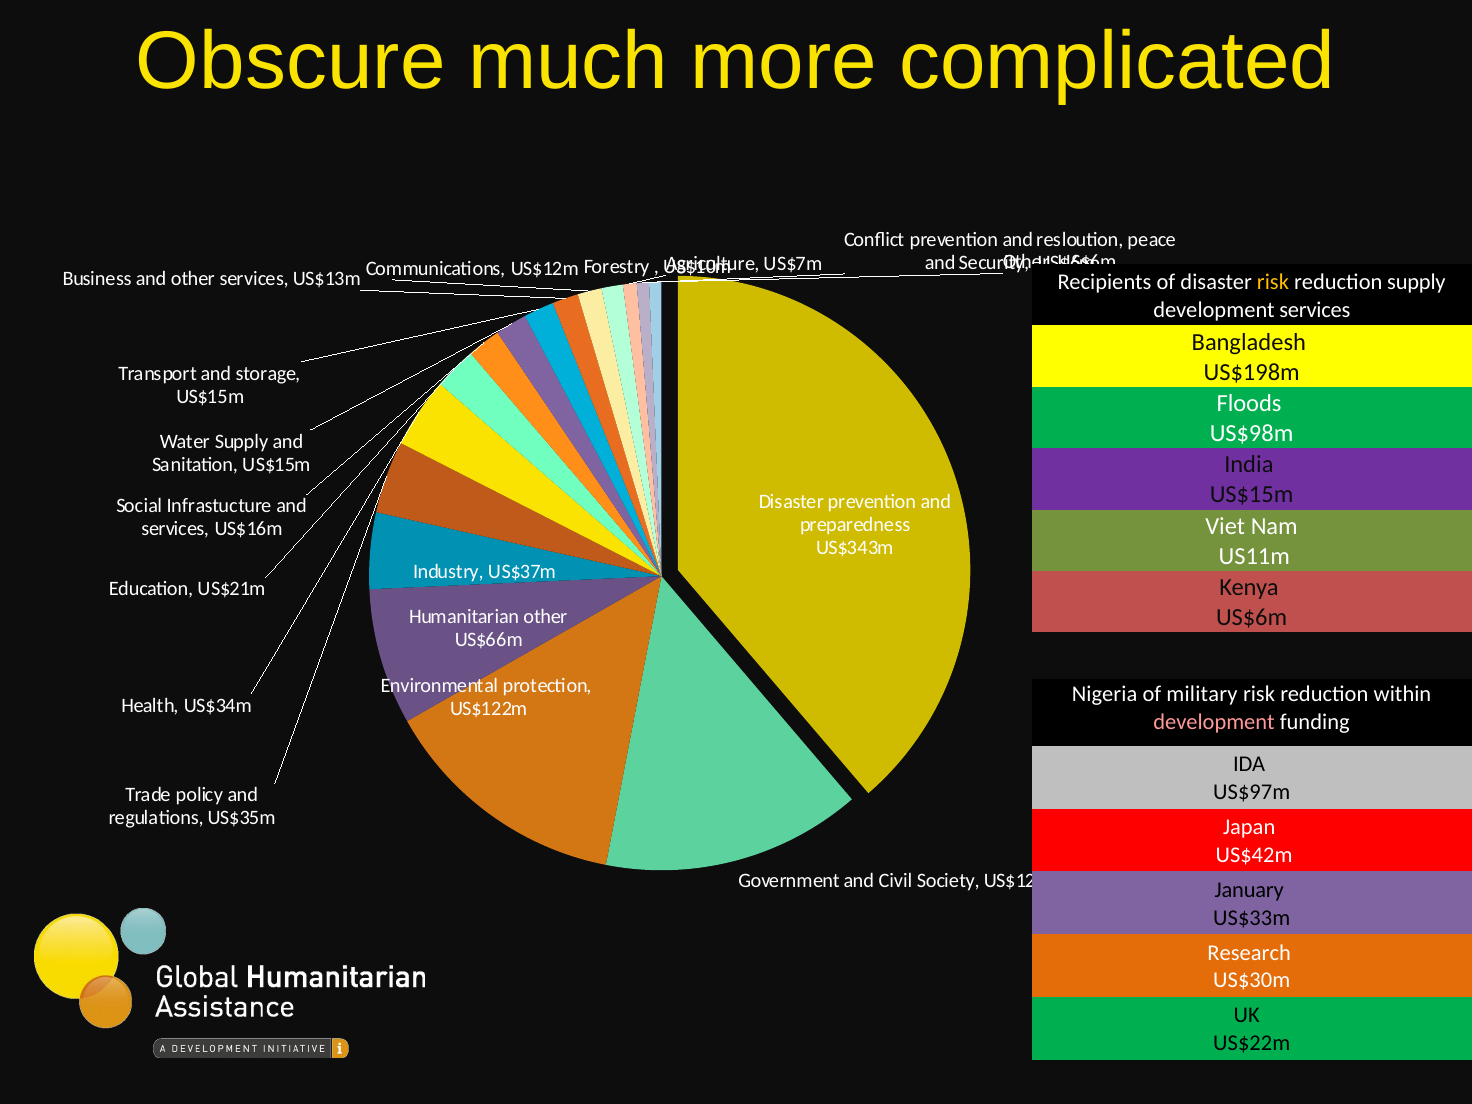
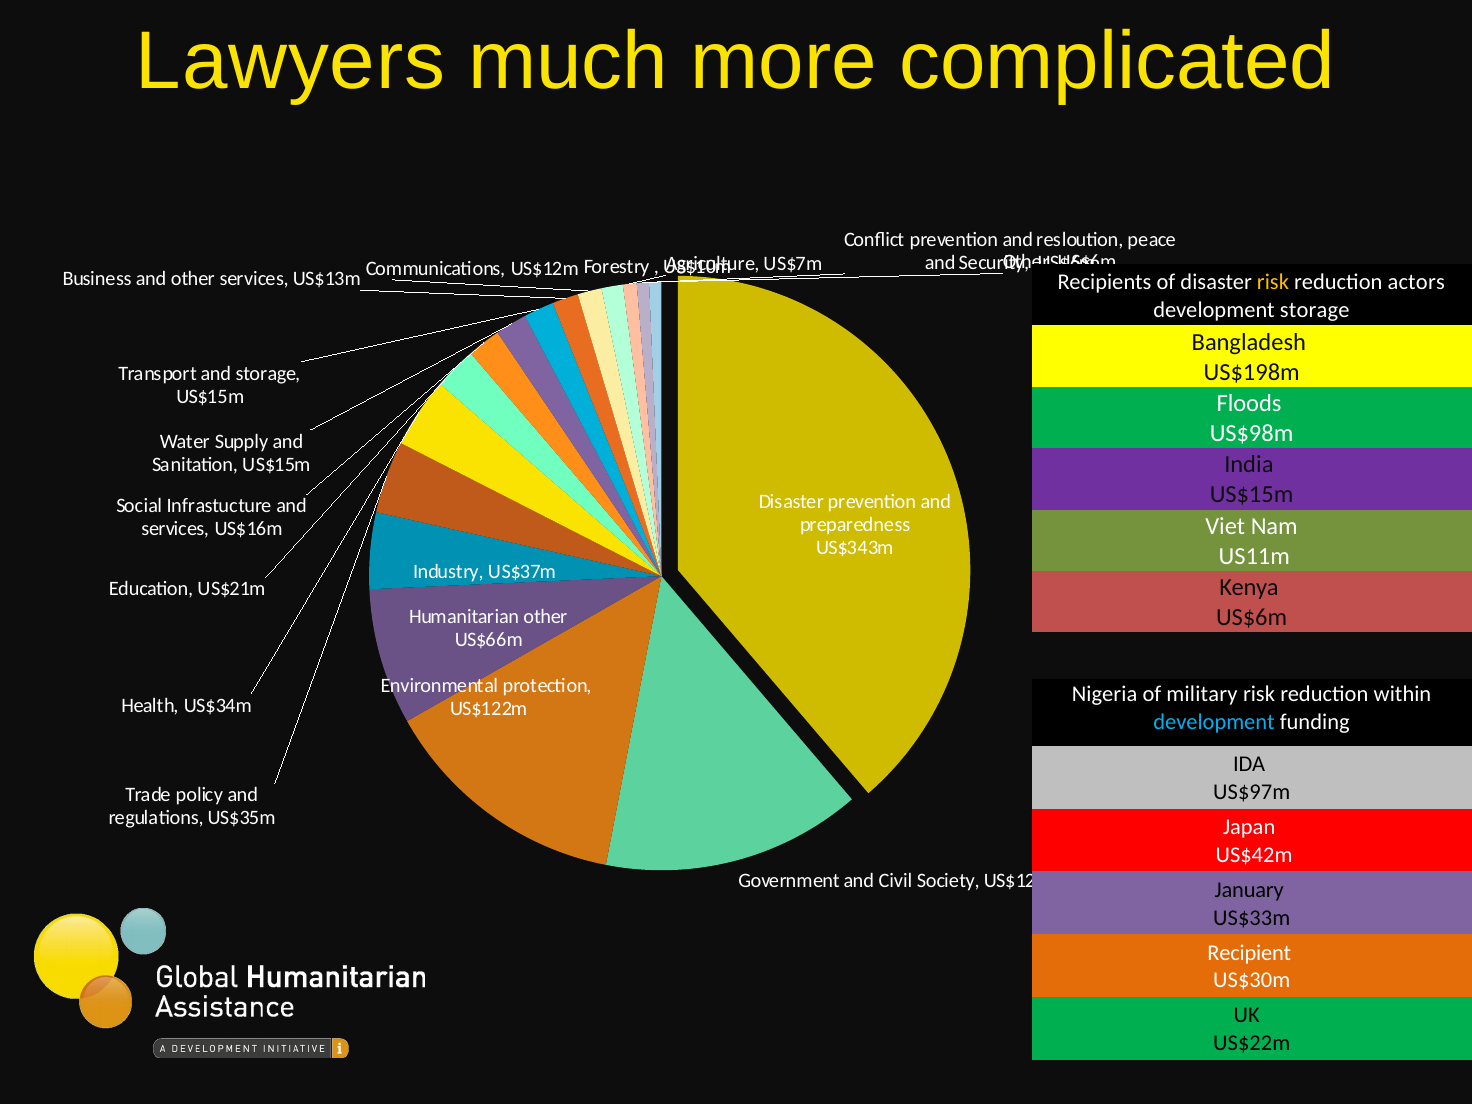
Obscure: Obscure -> Lawyers
reduction supply: supply -> actors
development services: services -> storage
development at (1214, 722) colour: pink -> light blue
Research: Research -> Recipient
